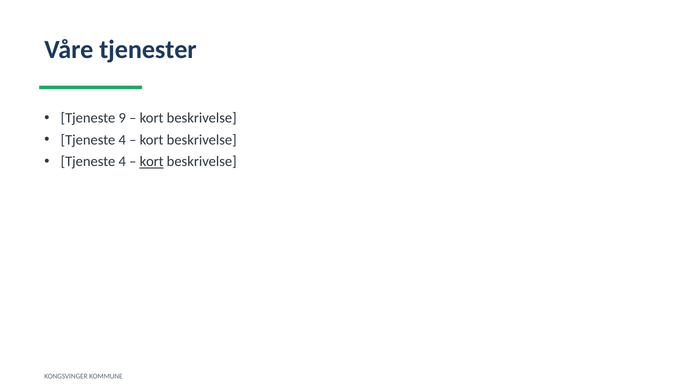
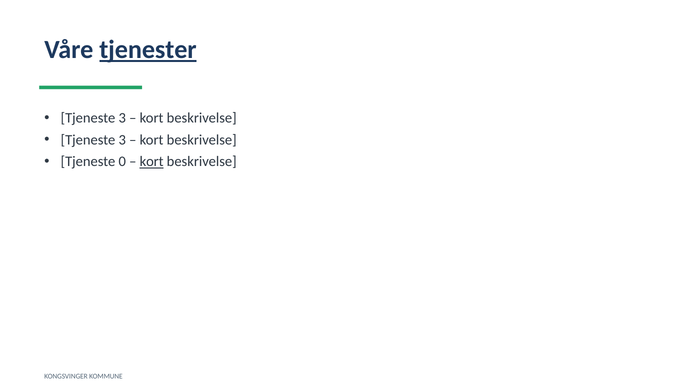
tjenester underline: none -> present
9 at (122, 118): 9 -> 3
4 at (122, 140): 4 -> 3
4 at (122, 162): 4 -> 0
